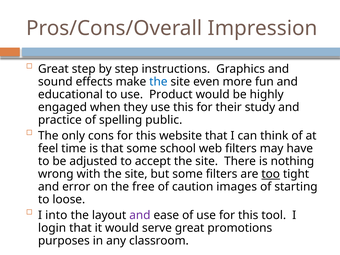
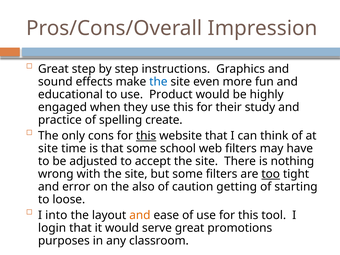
public: public -> create
this at (146, 136) underline: none -> present
feel at (48, 149): feel -> site
free: free -> also
images: images -> getting
and at (140, 215) colour: purple -> orange
